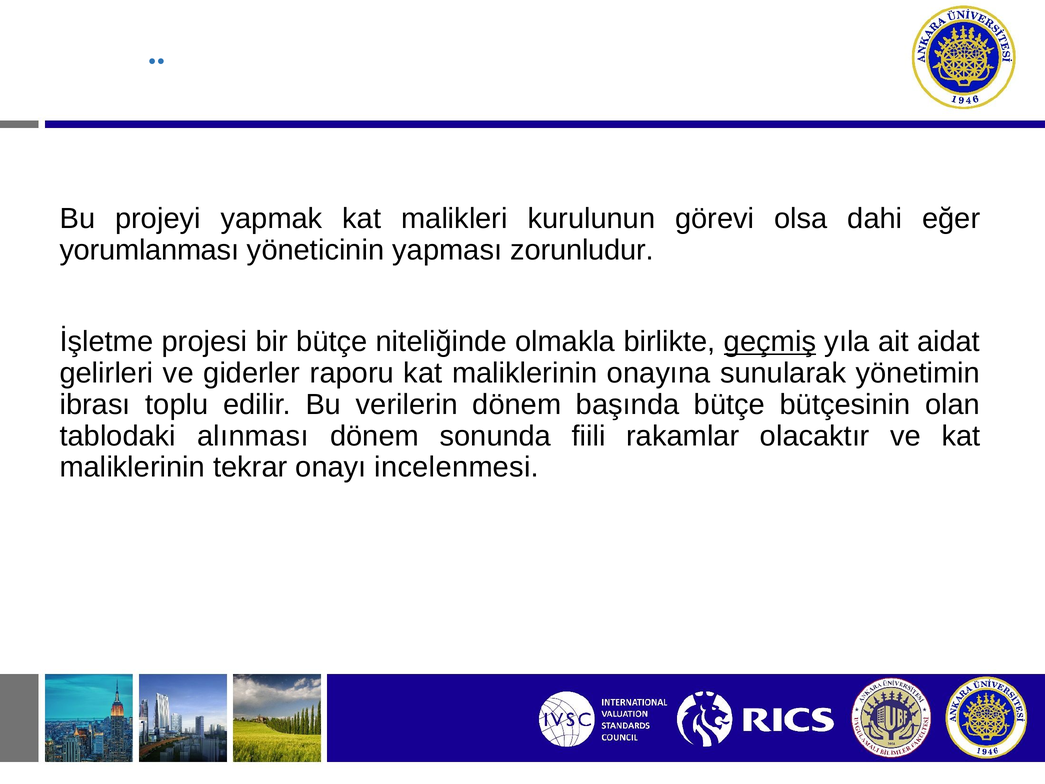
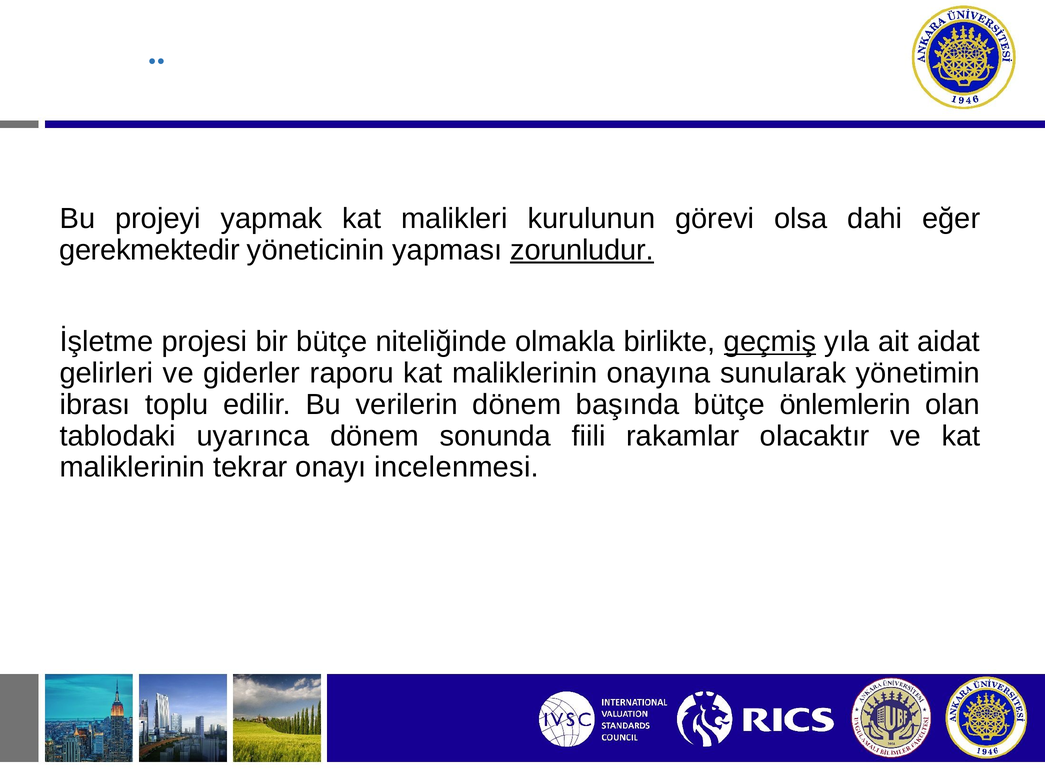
yorumlanması: yorumlanması -> gerekmektedir
zorunludur underline: none -> present
bütçesinin: bütçesinin -> önlemlerin
alınması: alınması -> uyarınca
